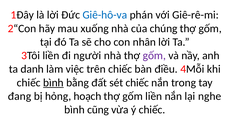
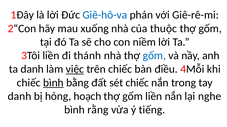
chúng: chúng -> thuộc
nhân: nhân -> niềm
người: người -> thánh
gốm at (154, 56) colour: purple -> blue
việc underline: none -> present
đang at (20, 97): đang -> danh
cũng: cũng -> rằng
ý chiếc: chiếc -> tiếng
